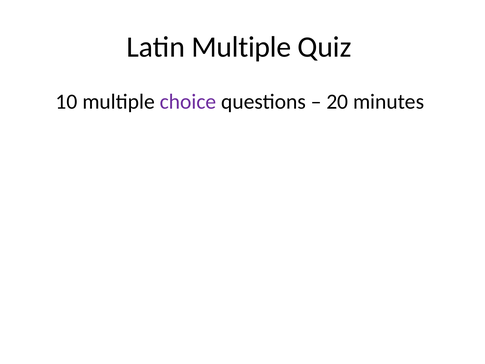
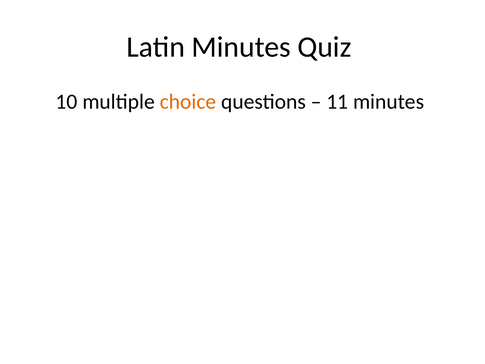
Latin Multiple: Multiple -> Minutes
choice colour: purple -> orange
20: 20 -> 11
